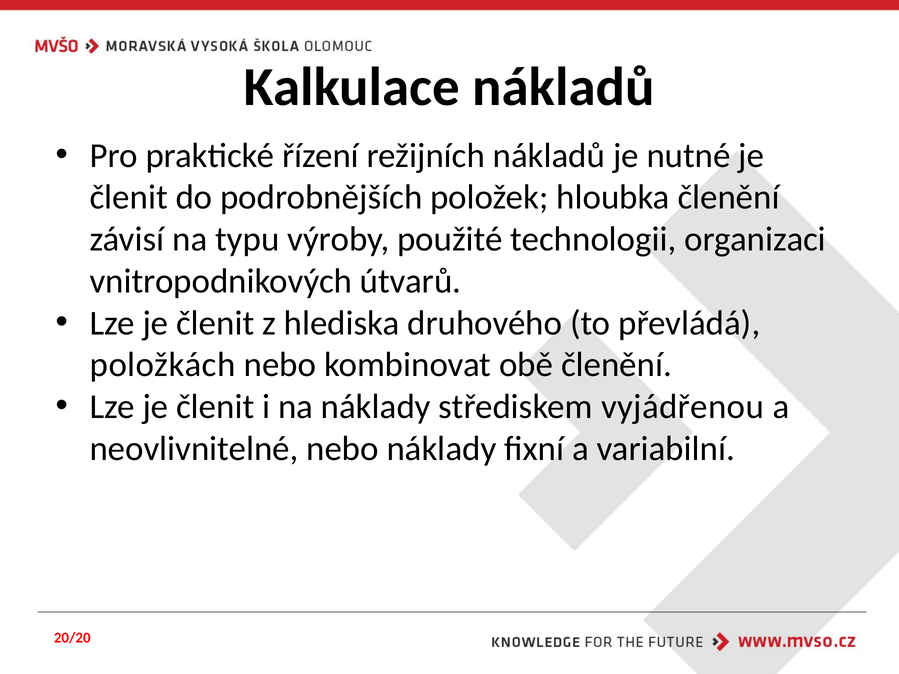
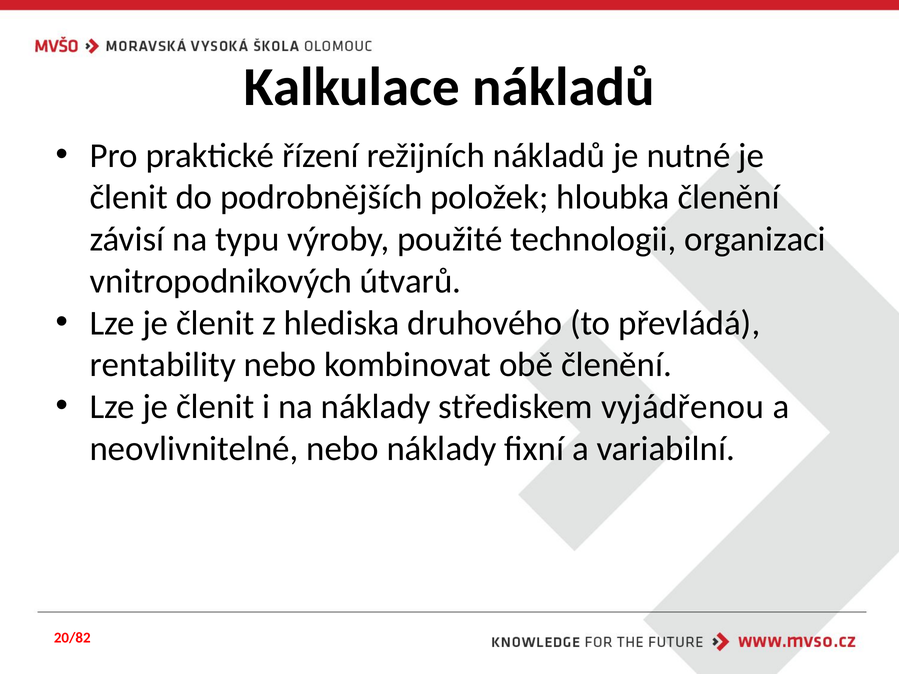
položkách: položkách -> rentability
20/20: 20/20 -> 20/82
